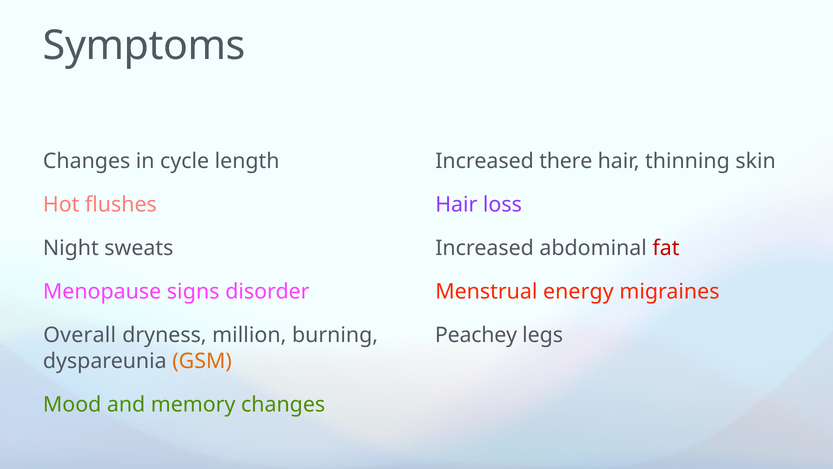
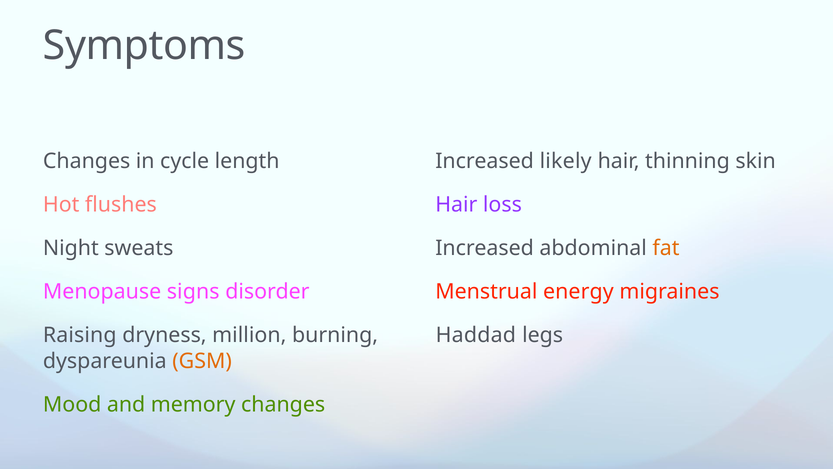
there: there -> likely
fat colour: red -> orange
Overall: Overall -> Raising
Peachey: Peachey -> Haddad
